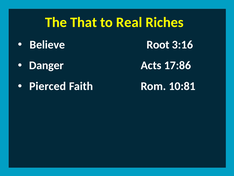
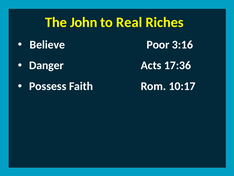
That: That -> John
Root: Root -> Poor
17:86: 17:86 -> 17:36
Pierced: Pierced -> Possess
10:81: 10:81 -> 10:17
